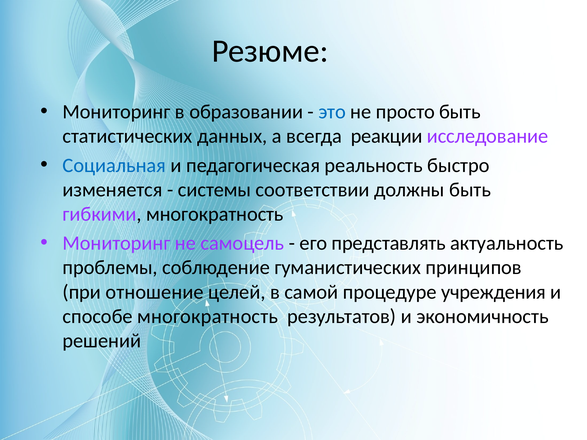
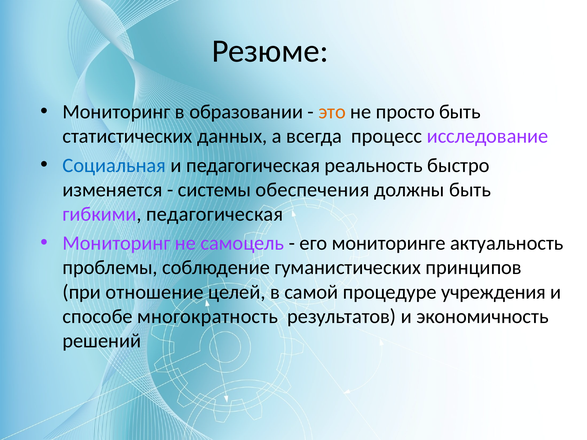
это colour: blue -> orange
реакции: реакции -> процесс
соответствии: соответствии -> обеспечения
гибкими многократность: многократность -> педагогическая
представлять: представлять -> мониторинге
